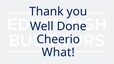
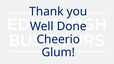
What: What -> Glum
